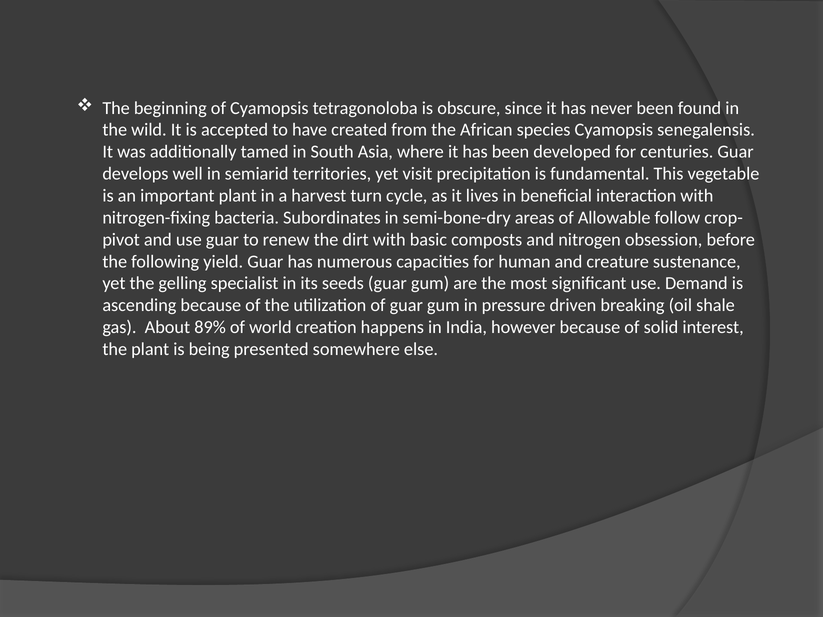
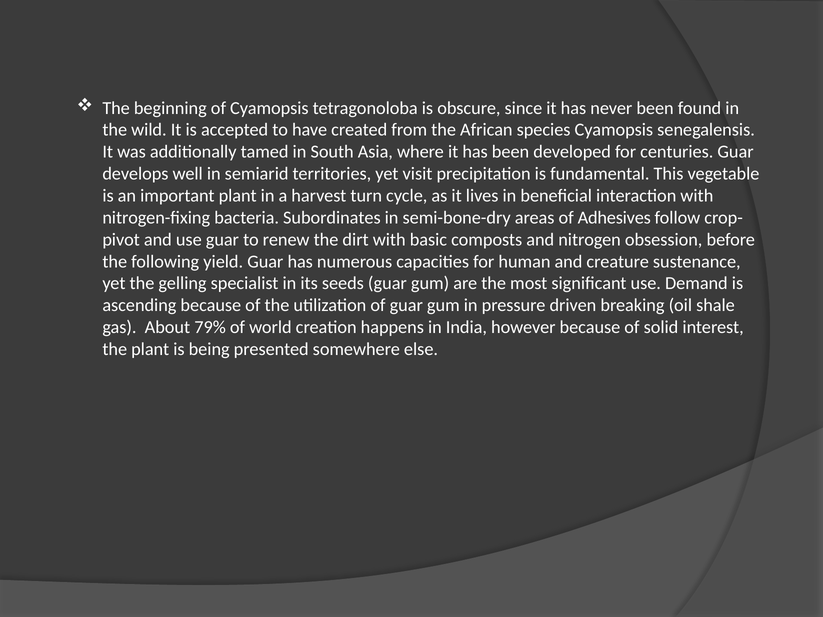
Allowable: Allowable -> Adhesives
89%: 89% -> 79%
